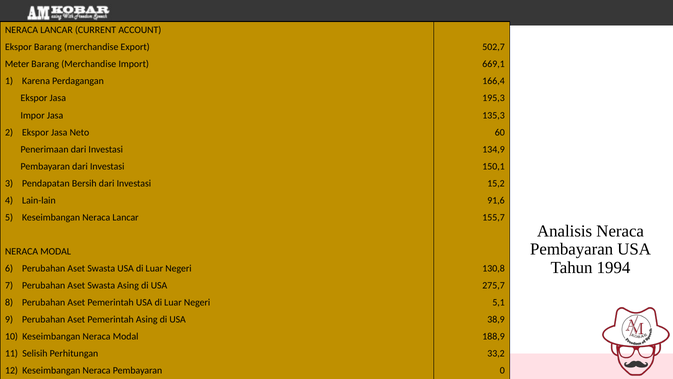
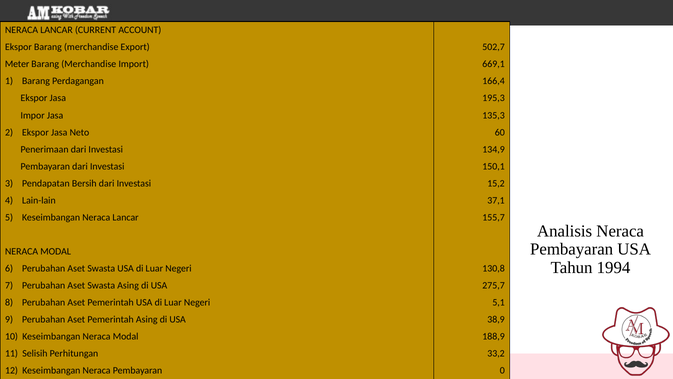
Karena at (36, 81): Karena -> Barang
91,6: 91,6 -> 37,1
